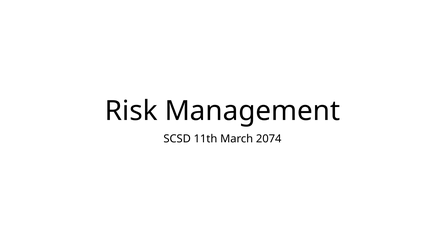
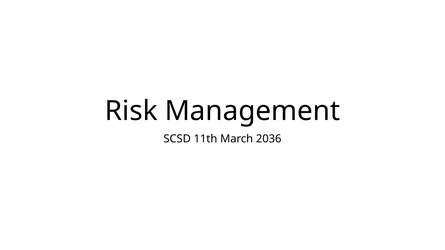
2074: 2074 -> 2036
